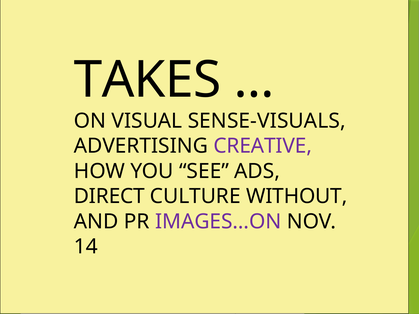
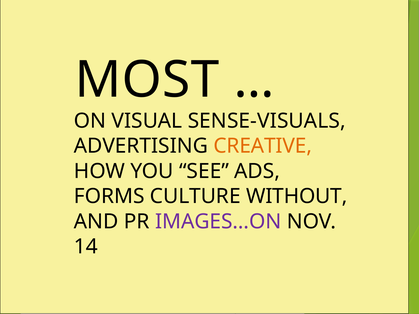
TAKES: TAKES -> MOST
CREATIVE colour: purple -> orange
DIRECT: DIRECT -> FORMS
